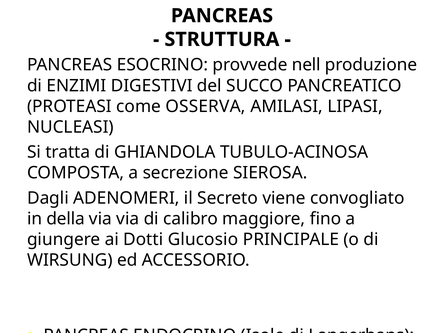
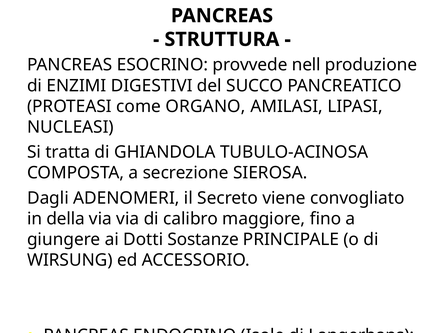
OSSERVA: OSSERVA -> ORGANO
Glucosio: Glucosio -> Sostanze
